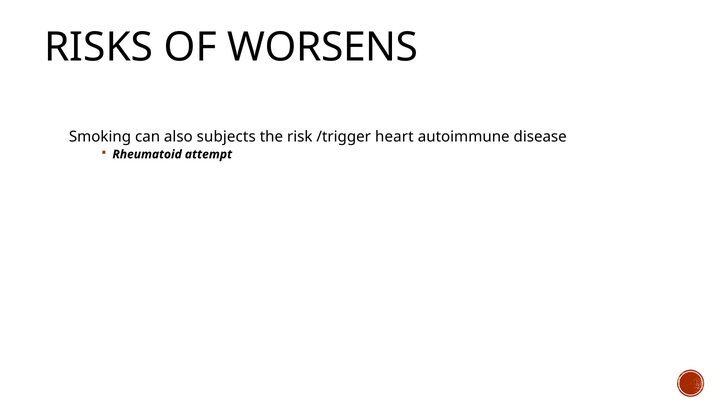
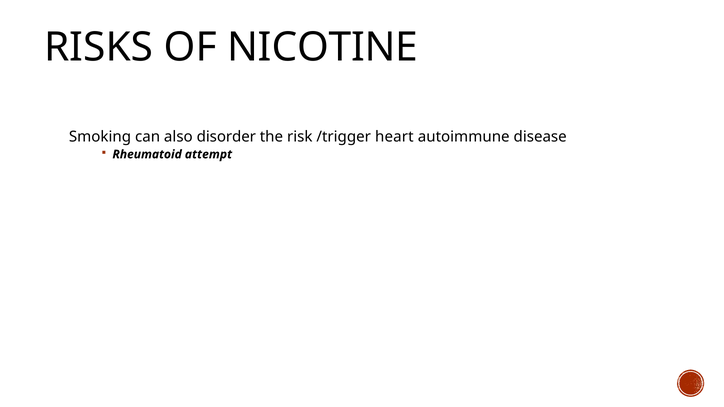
WORSENS: WORSENS -> NICOTINE
subjects: subjects -> disorder
